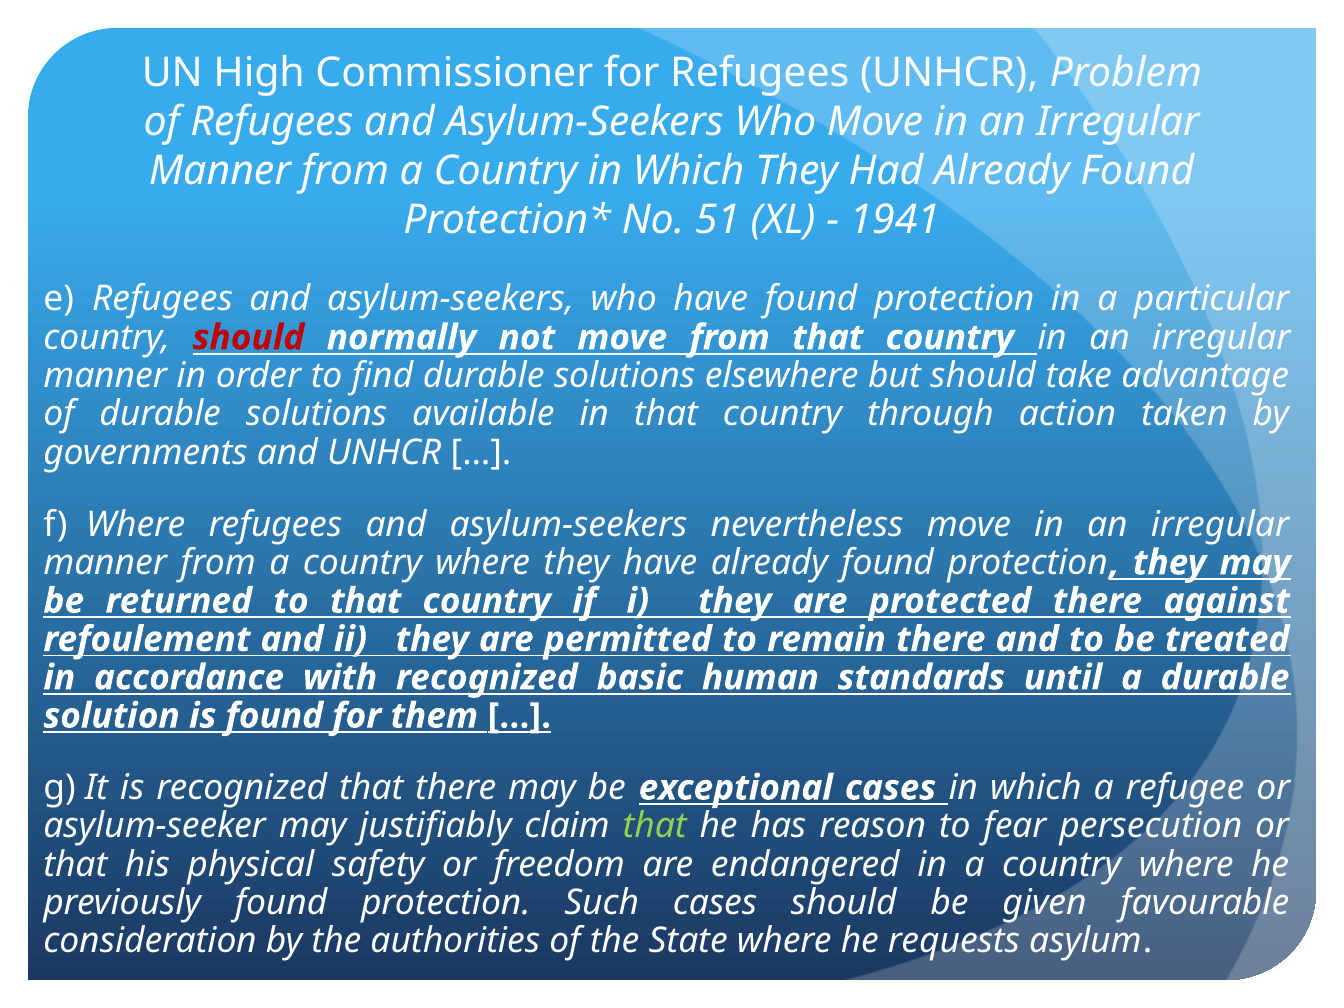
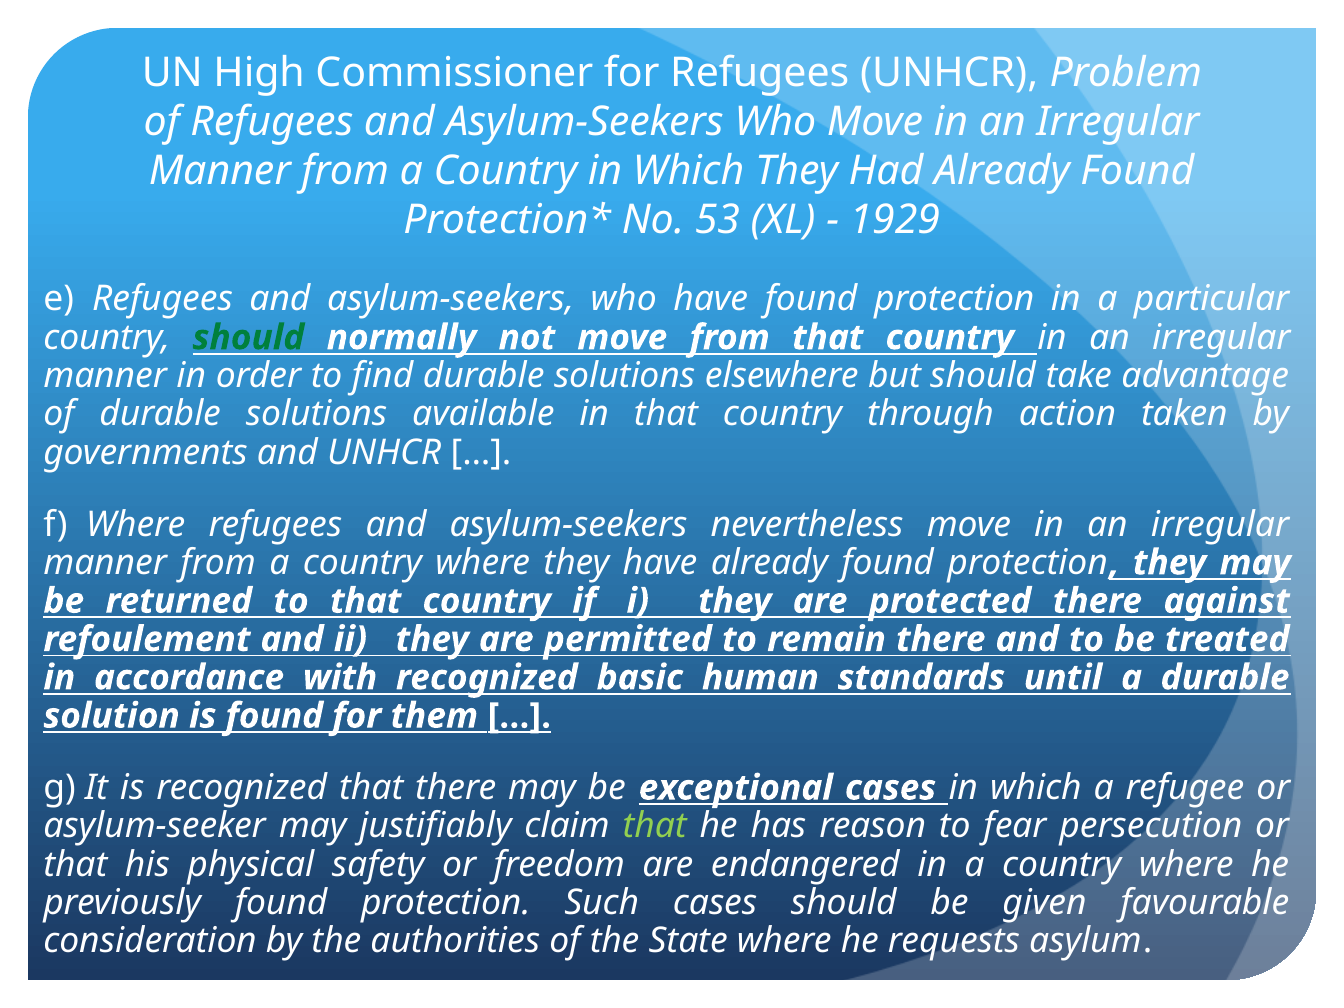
51: 51 -> 53
1941: 1941 -> 1929
should at (248, 338) colour: red -> green
